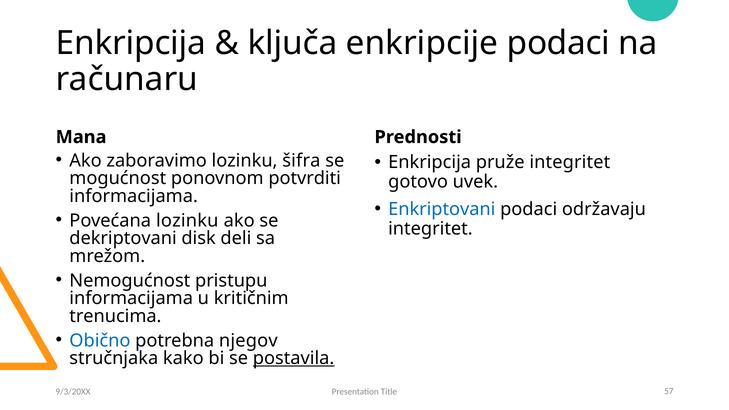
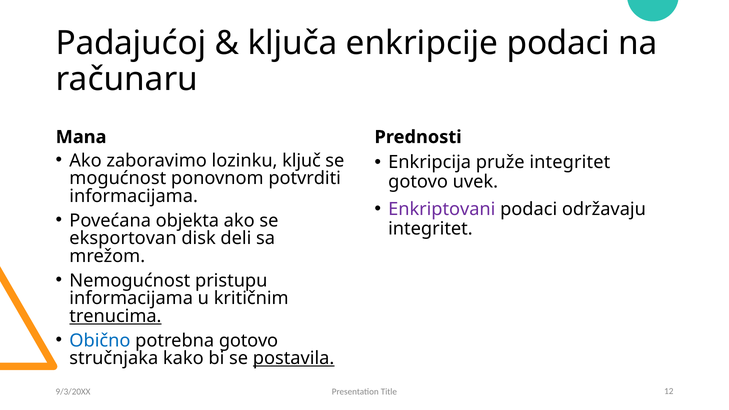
Enkripcija at (131, 43): Enkripcija -> Padajućoj
šifra: šifra -> ključ
Enkriptovani colour: blue -> purple
Povećana lozinku: lozinku -> objekta
dekriptovani: dekriptovani -> eksportovan
trenucima underline: none -> present
potrebna njegov: njegov -> gotovo
57: 57 -> 12
